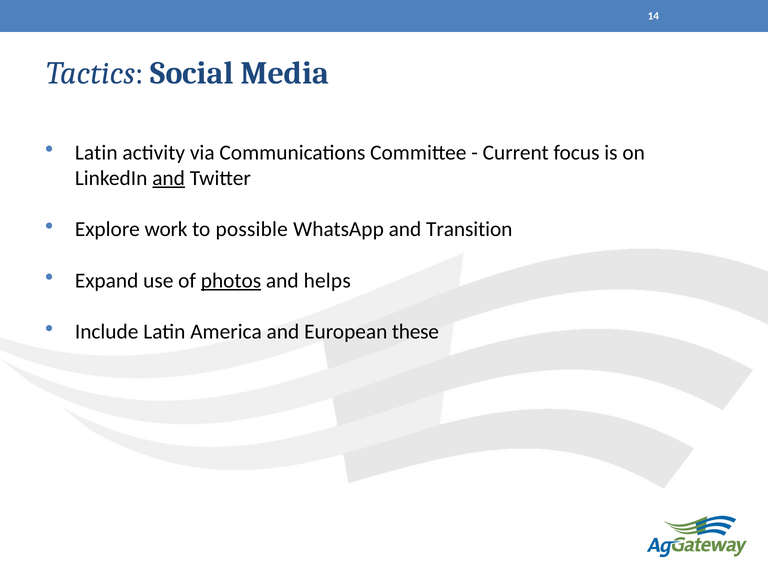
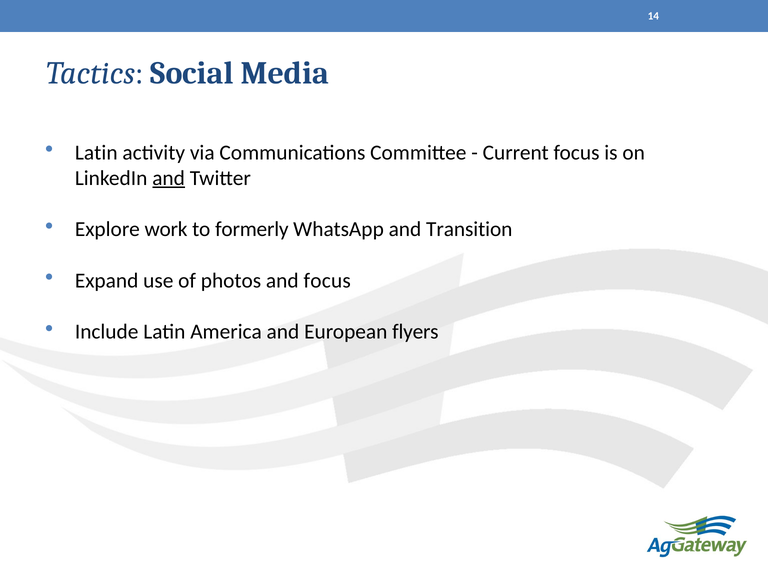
possible: possible -> formerly
photos underline: present -> none
and helps: helps -> focus
these: these -> flyers
